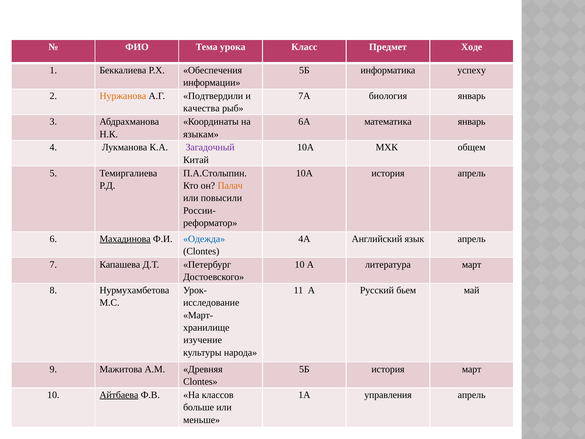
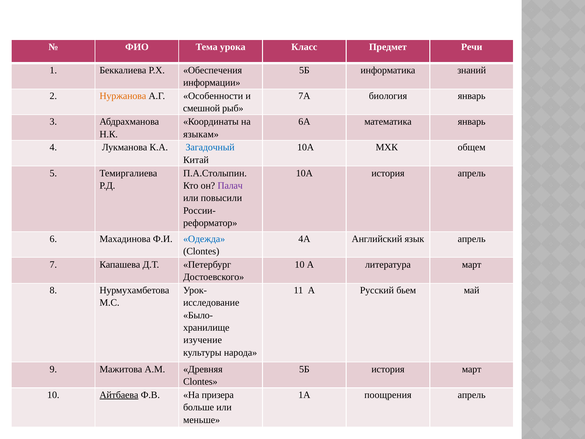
Ходе: Ходе -> Речи
успеху: успеху -> знаний
Подтвердили: Подтвердили -> Особенности
качества: качества -> смешной
Загадочный colour: purple -> blue
Палач colour: orange -> purple
Махадинова underline: present -> none
Март-: Март- -> Было-
классов: классов -> призера
управления: управления -> поощрения
